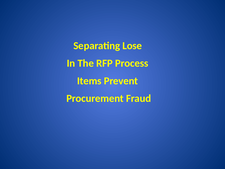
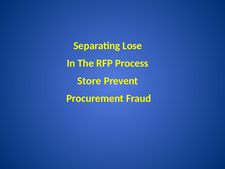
Items: Items -> Store
